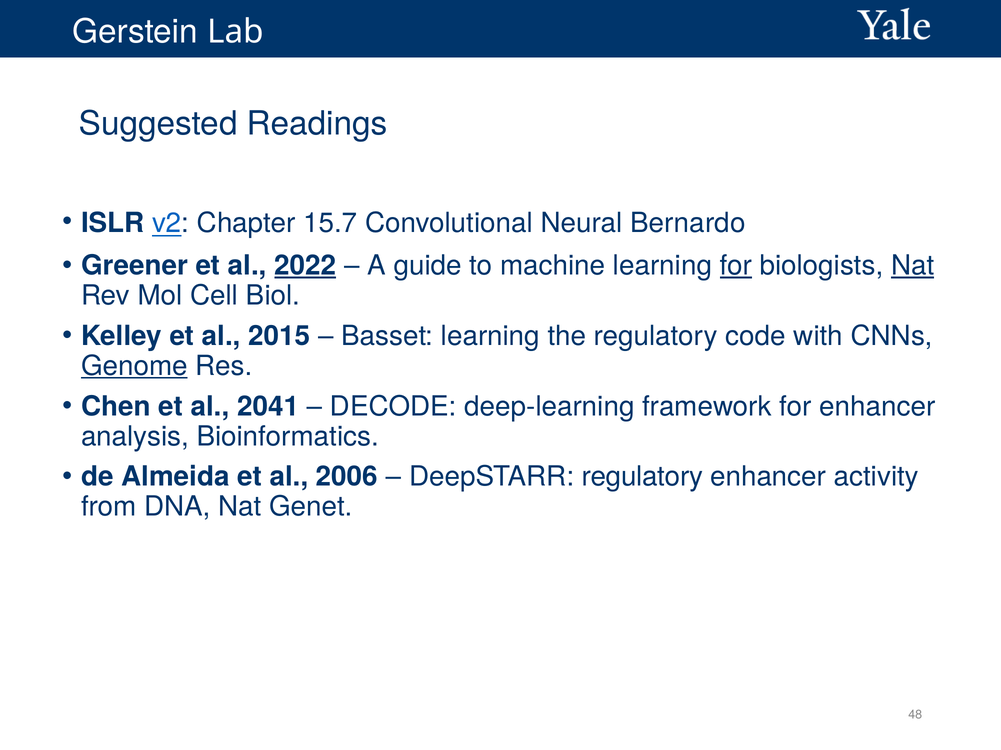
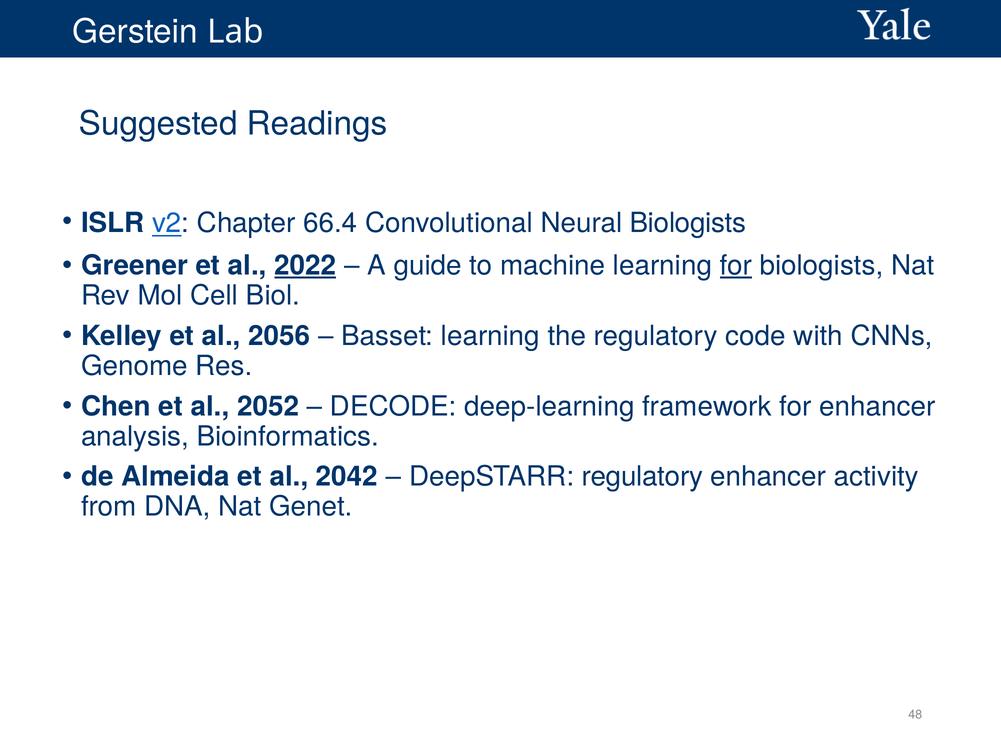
15.7: 15.7 -> 66.4
Neural Bernardo: Bernardo -> Biologists
Nat at (913, 266) underline: present -> none
2015: 2015 -> 2056
Genome underline: present -> none
2041: 2041 -> 2052
2006: 2006 -> 2042
